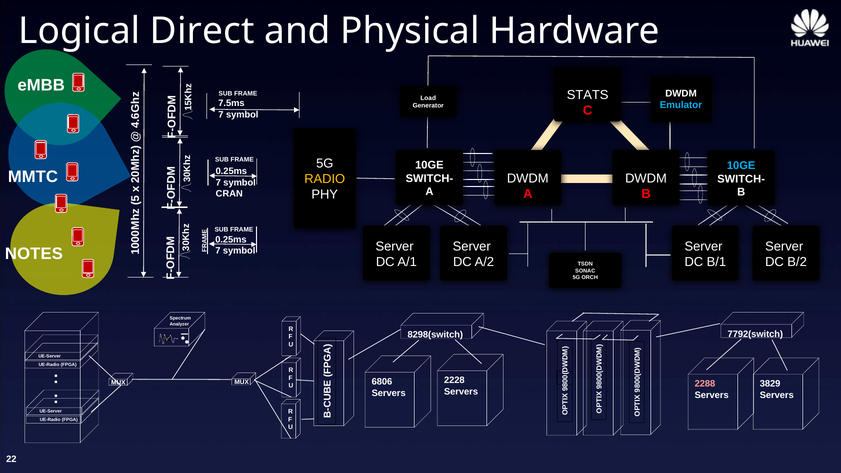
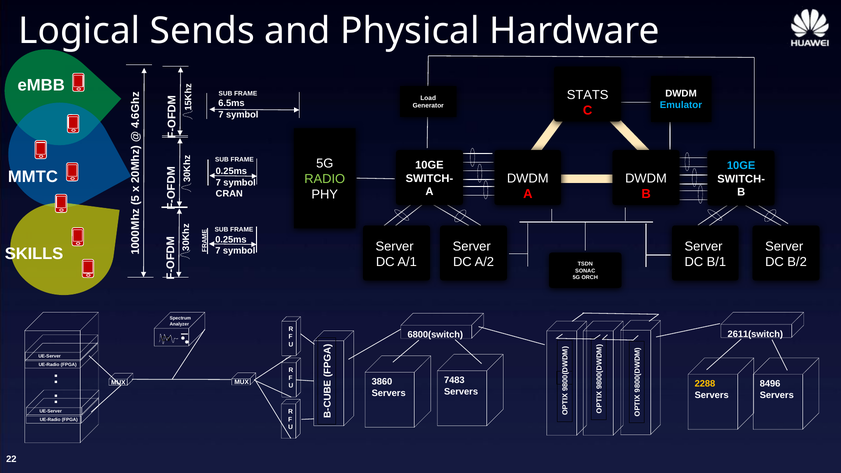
Direct: Direct -> Sends
7.5ms: 7.5ms -> 6.5ms
RADIO colour: yellow -> light green
NOTES: NOTES -> SKILLS
7792(switch: 7792(switch -> 2611(switch
8298(switch: 8298(switch -> 6800(switch
2228: 2228 -> 7483
6806: 6806 -> 3860
2288 colour: pink -> yellow
3829: 3829 -> 8496
